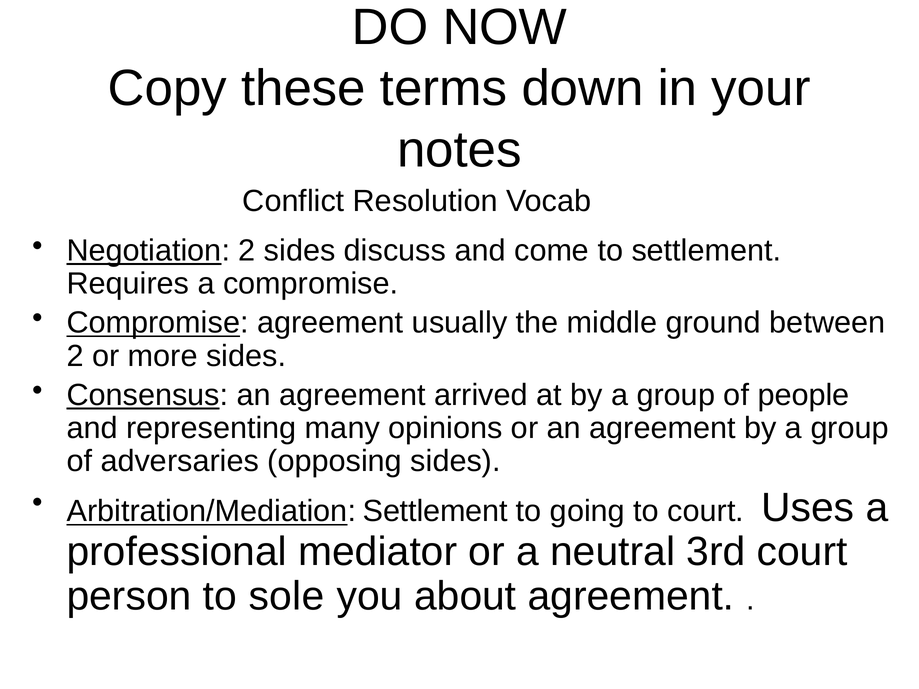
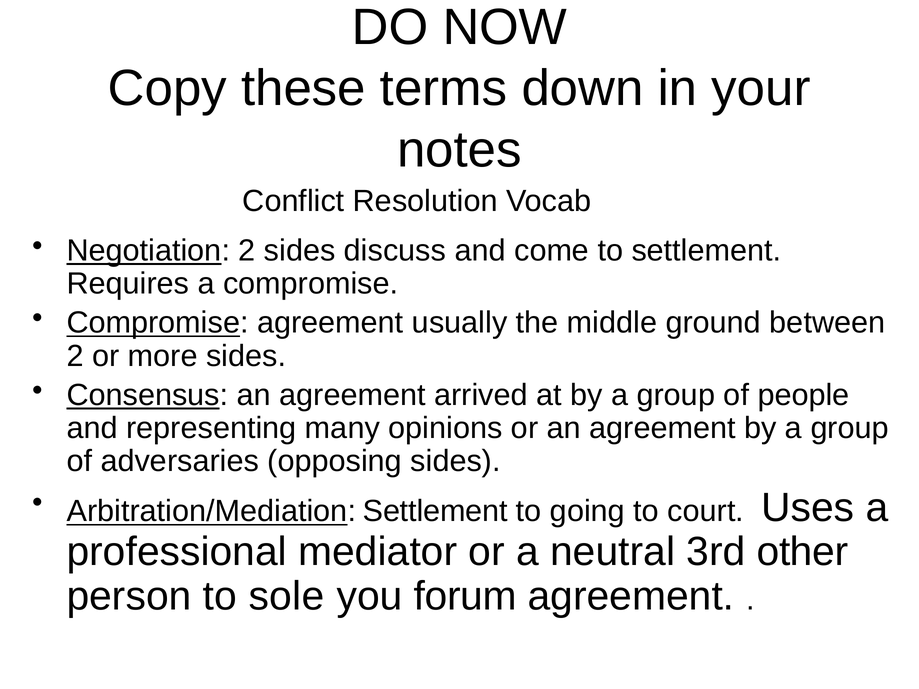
3rd court: court -> other
about: about -> forum
